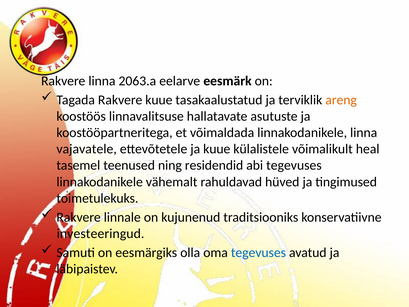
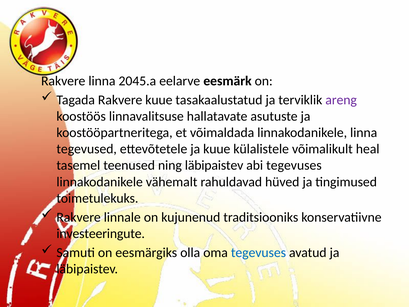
2063.a: 2063.a -> 2045.a
areng colour: orange -> purple
vajavatele: vajavatele -> tegevused
ning residendid: residendid -> läbipaistev
investeeringud: investeeringud -> investeeringute
